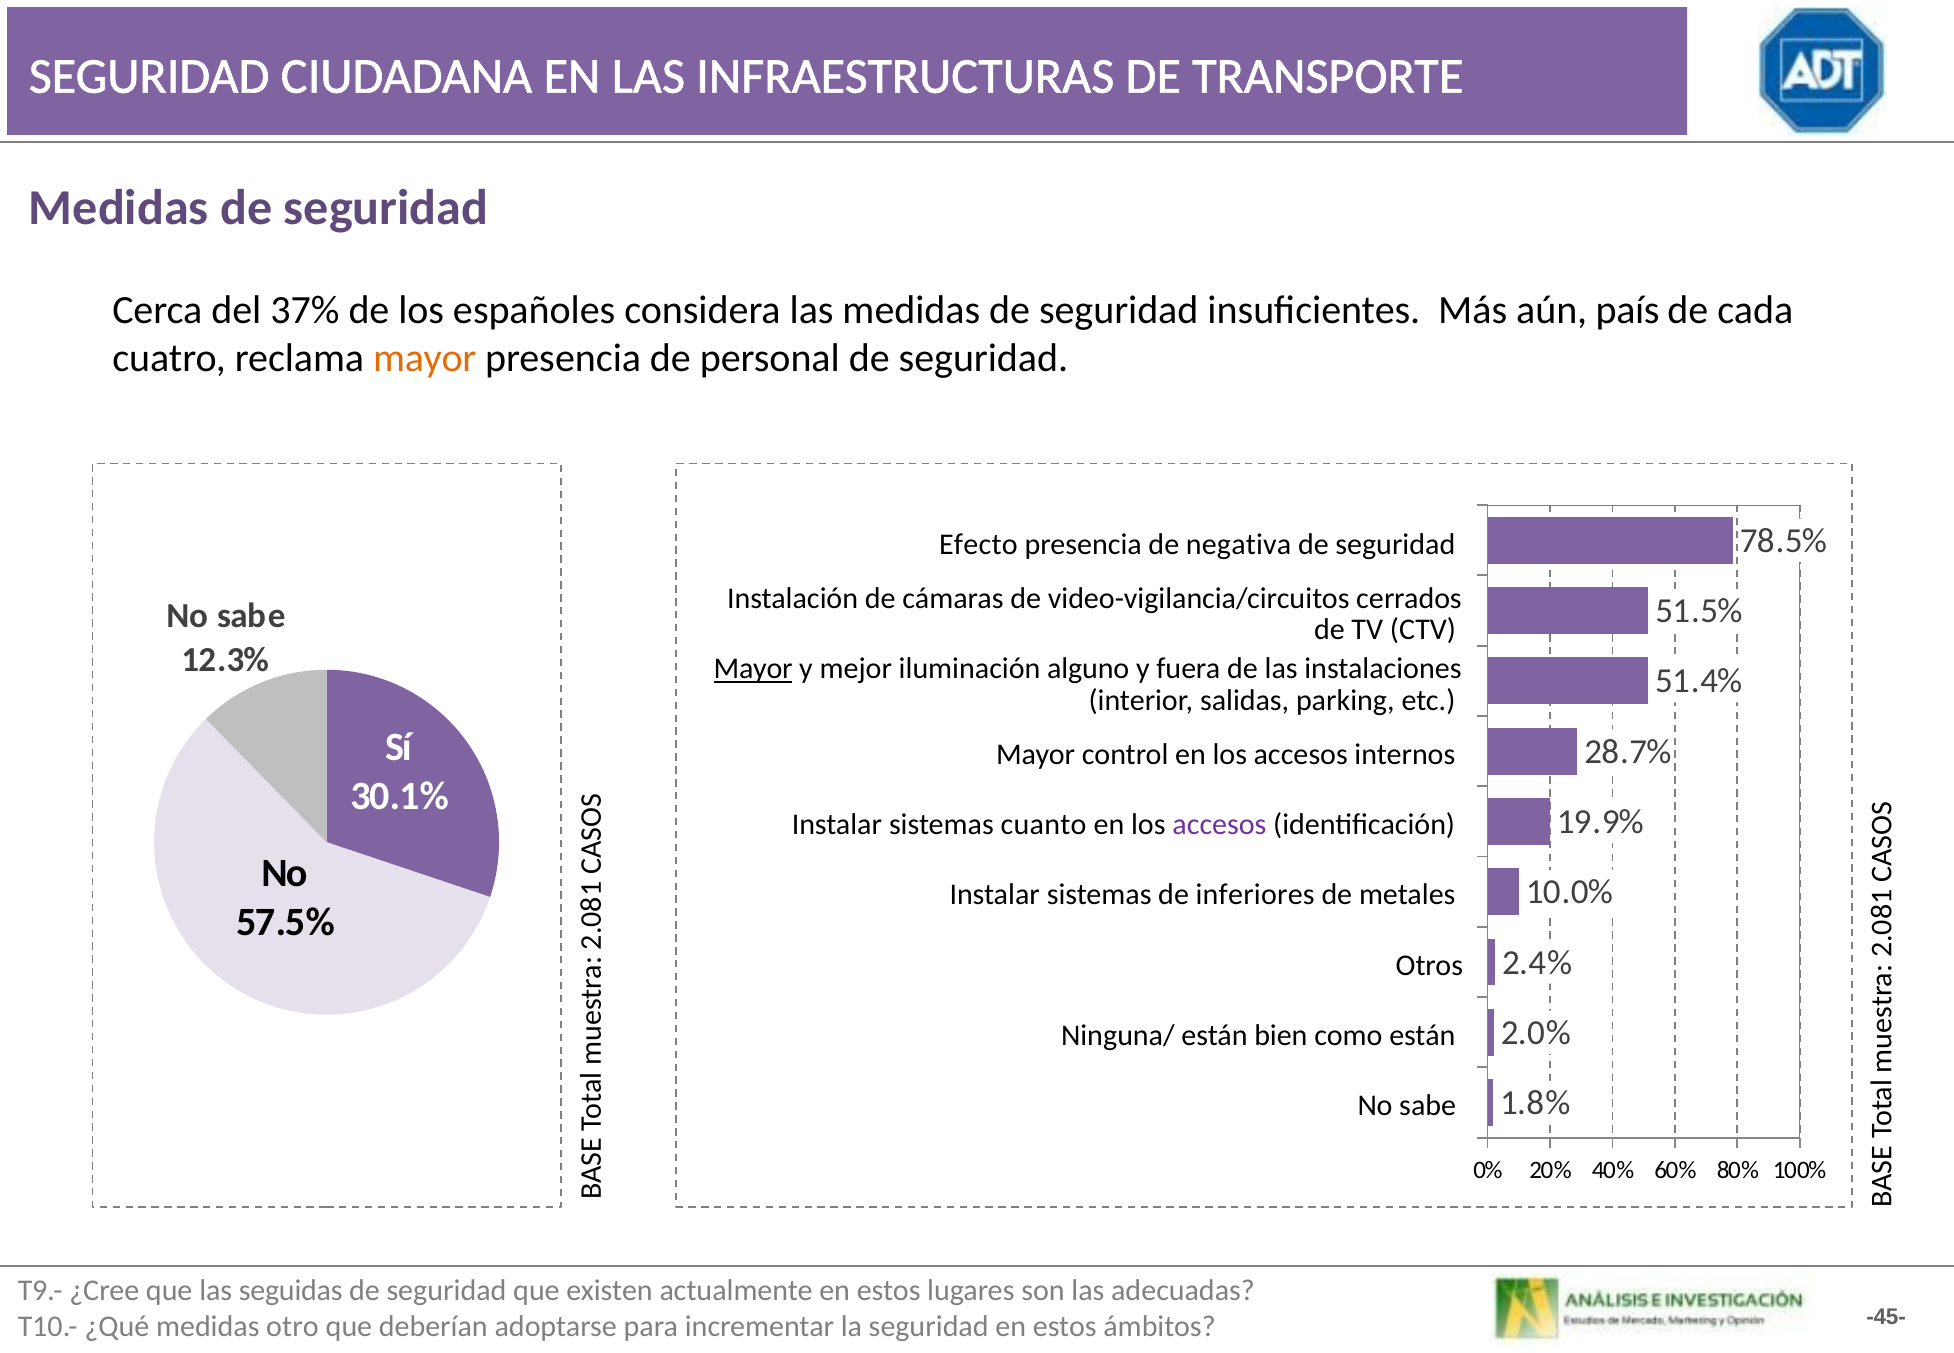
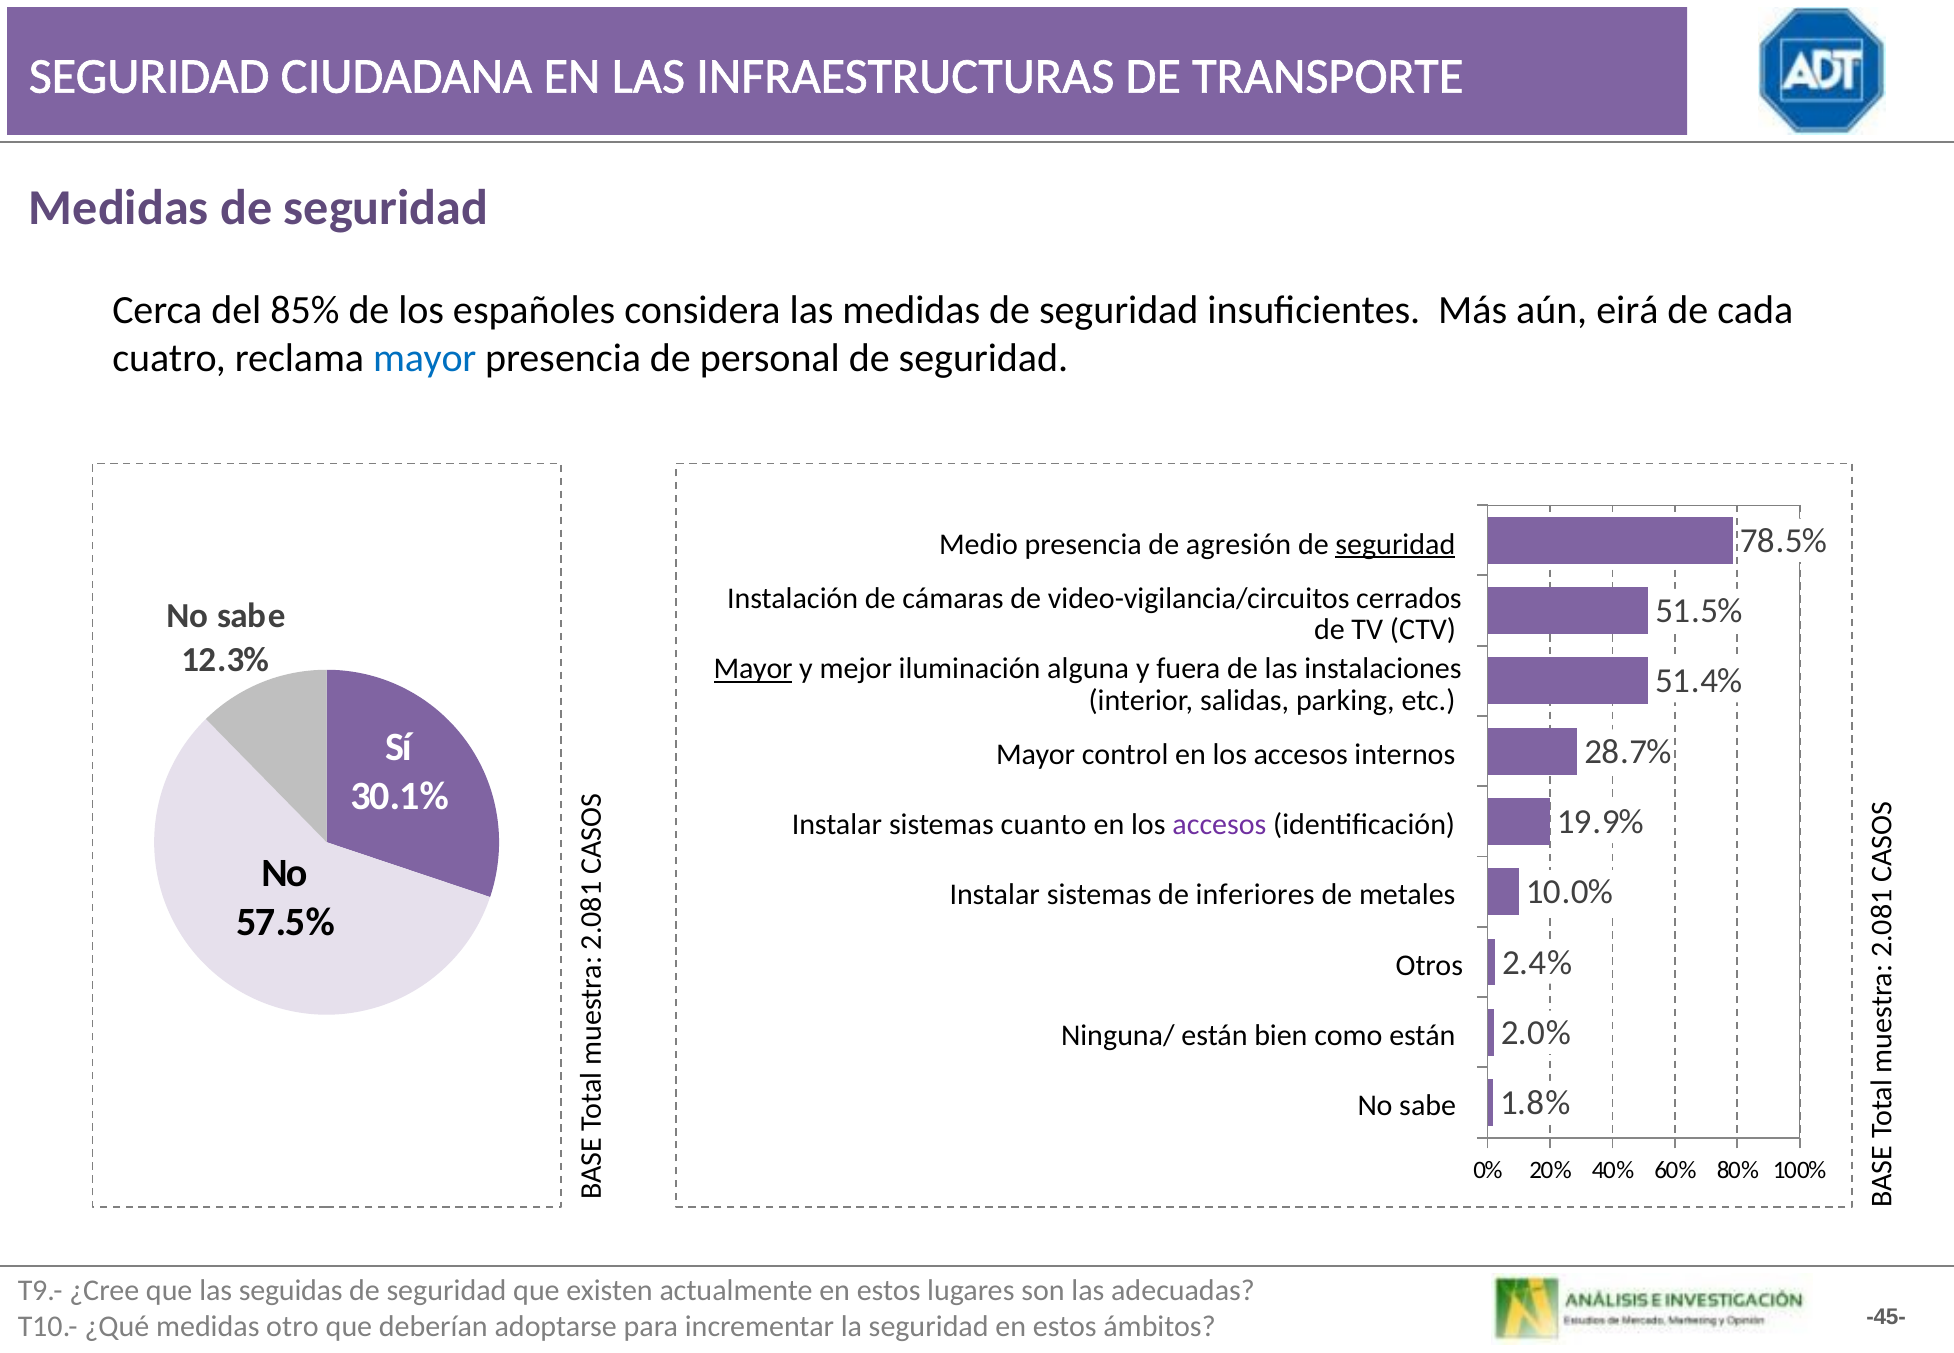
37%: 37% -> 85%
país: país -> eirá
mayor at (425, 359) colour: orange -> blue
Efecto: Efecto -> Medio
negativa: negativa -> agresión
seguridad at (1395, 544) underline: none -> present
alguno: alguno -> alguna
